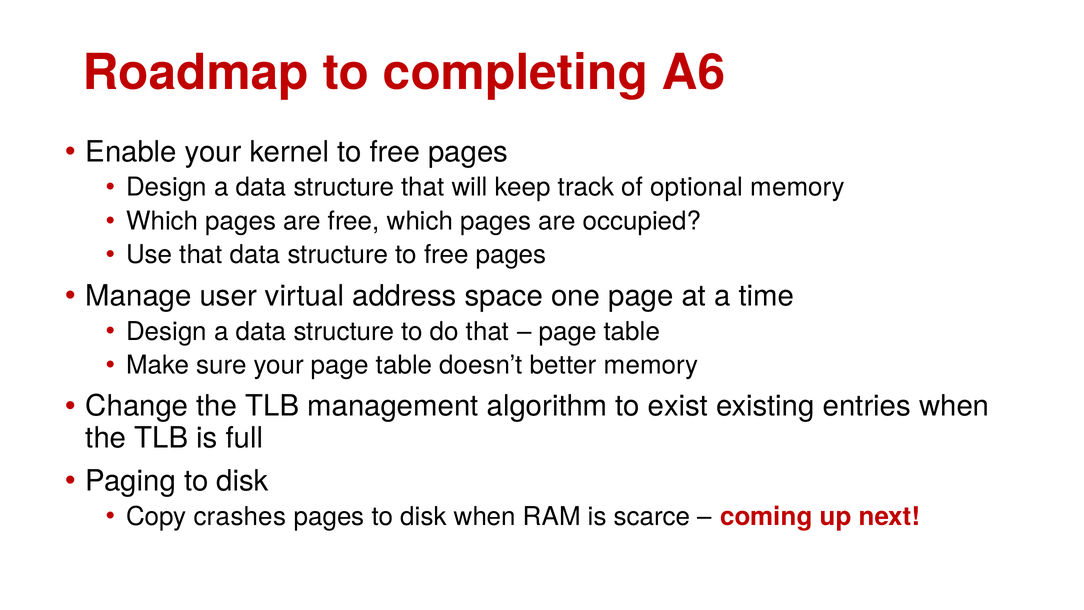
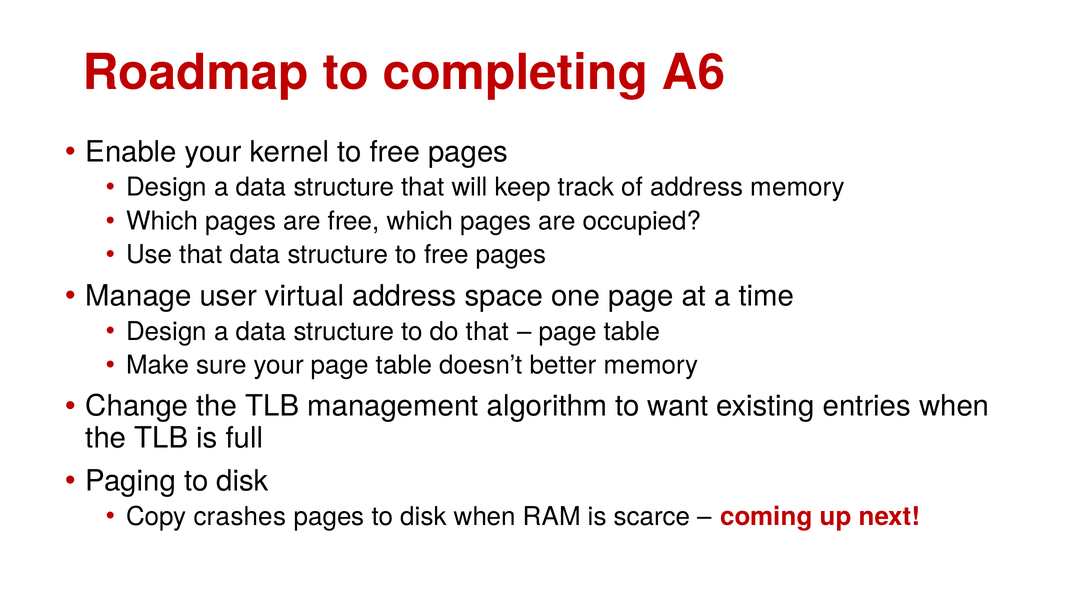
of optional: optional -> address
exist: exist -> want
